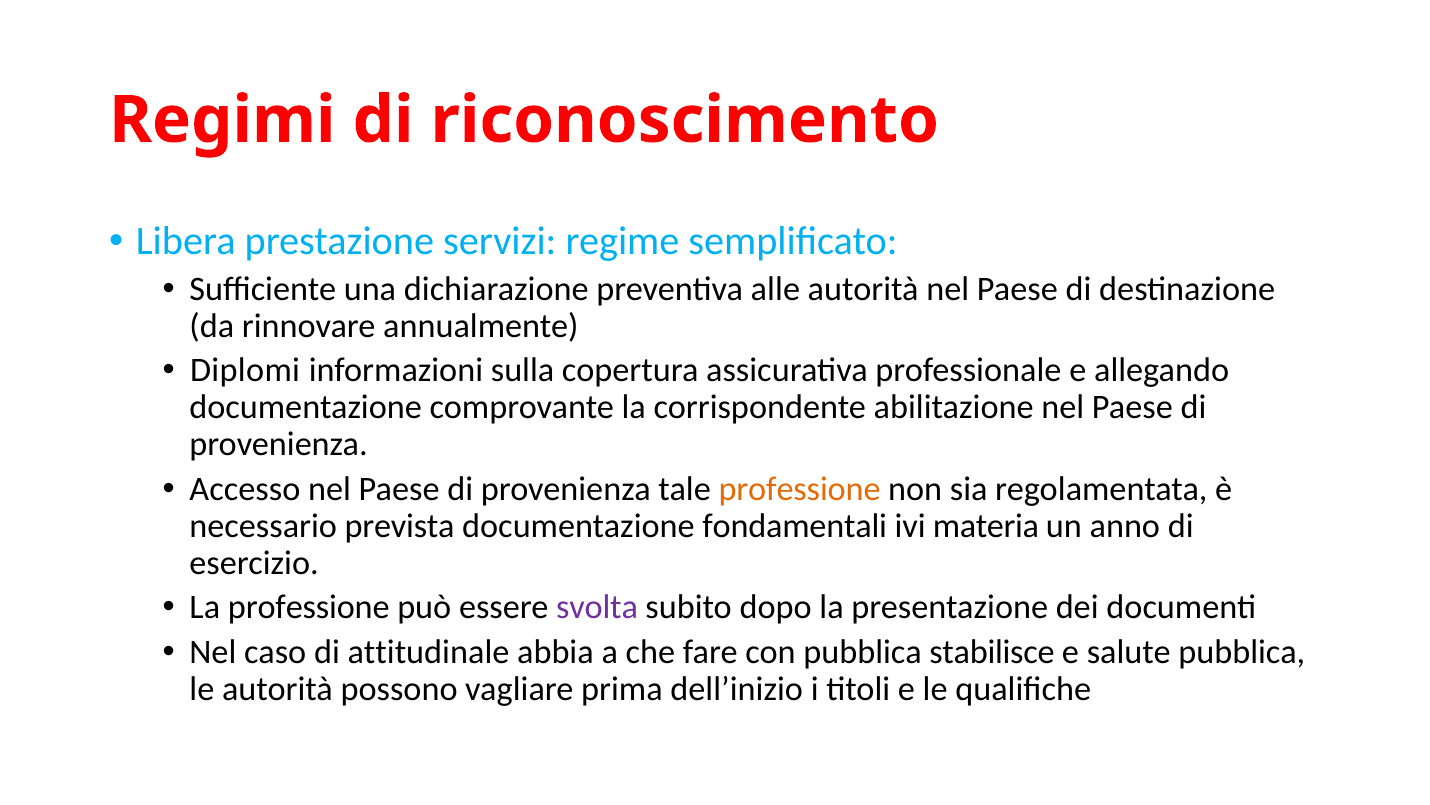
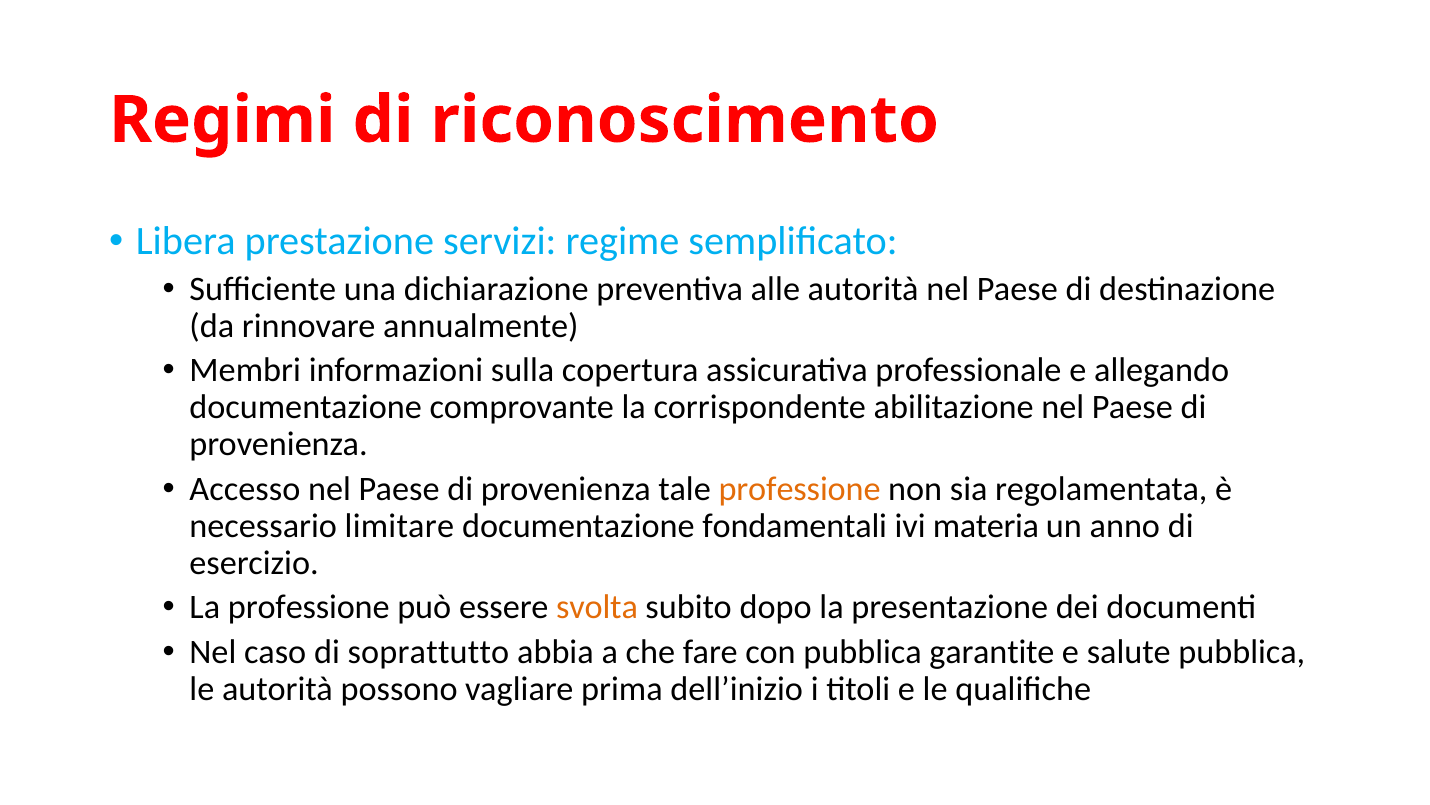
Diplomi: Diplomi -> Membri
prevista: prevista -> limitare
svolta colour: purple -> orange
attitudinale: attitudinale -> soprattutto
stabilisce: stabilisce -> garantite
